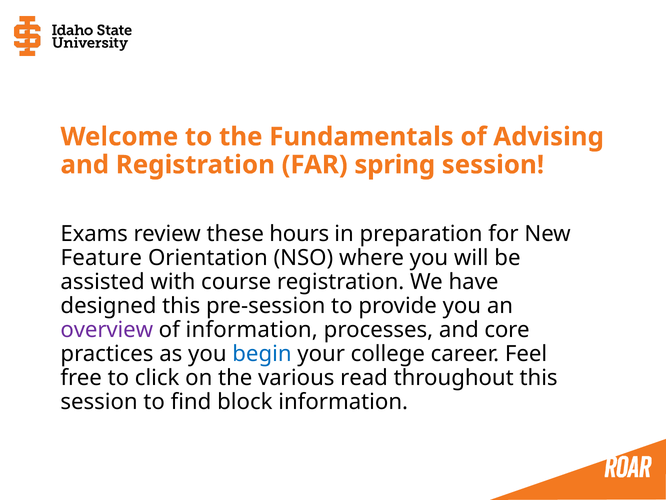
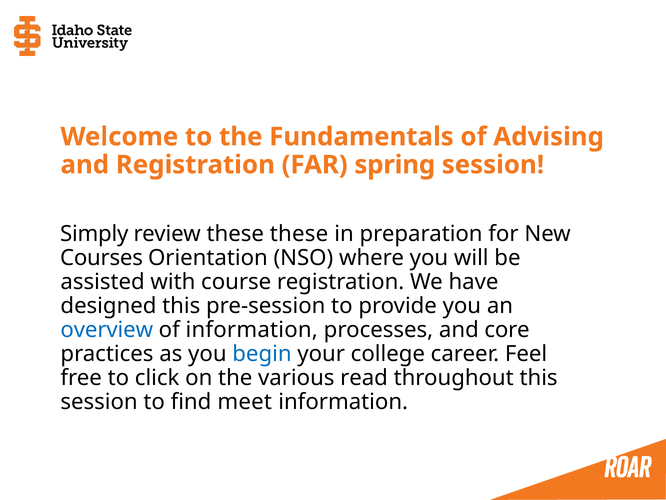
Exams: Exams -> Simply
these hours: hours -> these
Feature: Feature -> Courses
overview colour: purple -> blue
block: block -> meet
